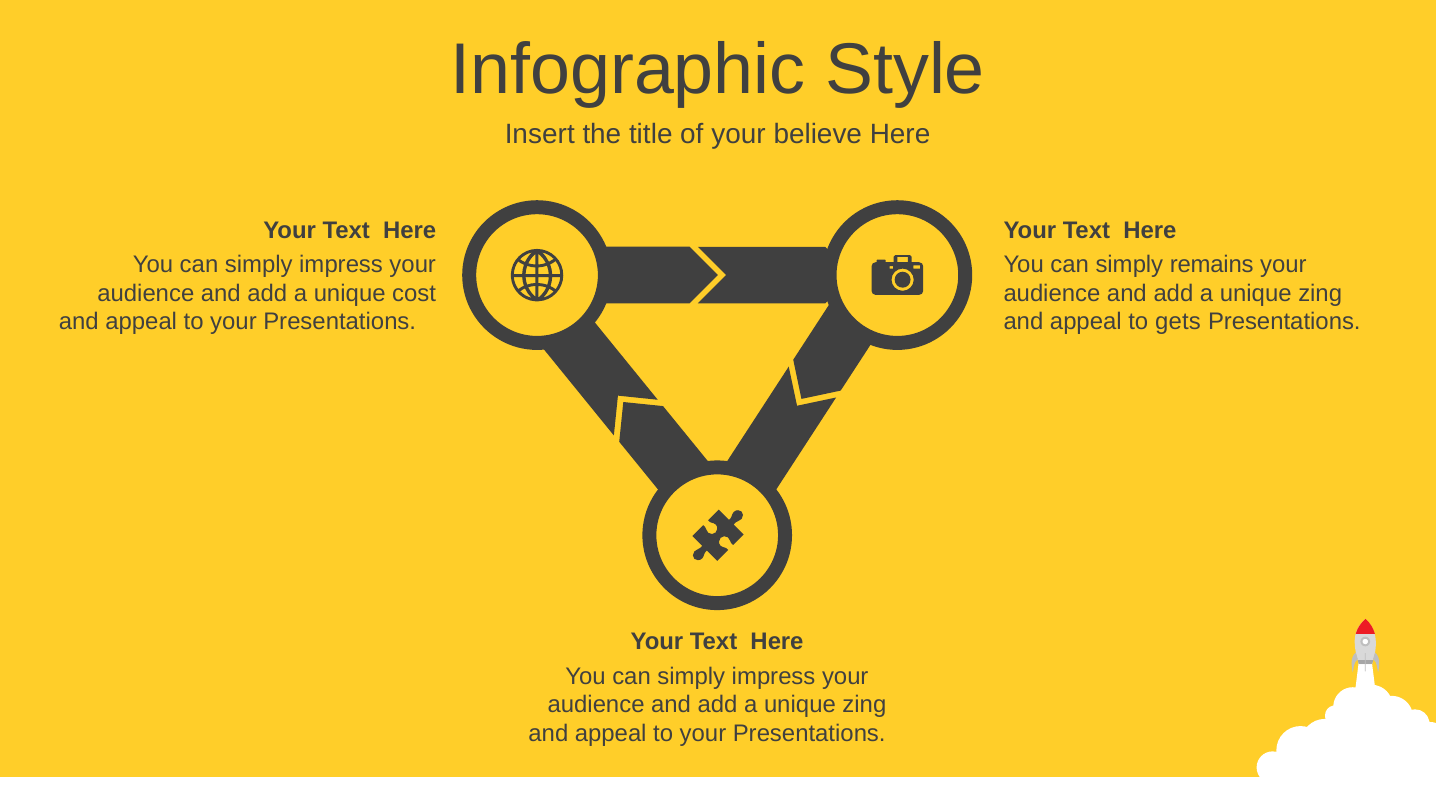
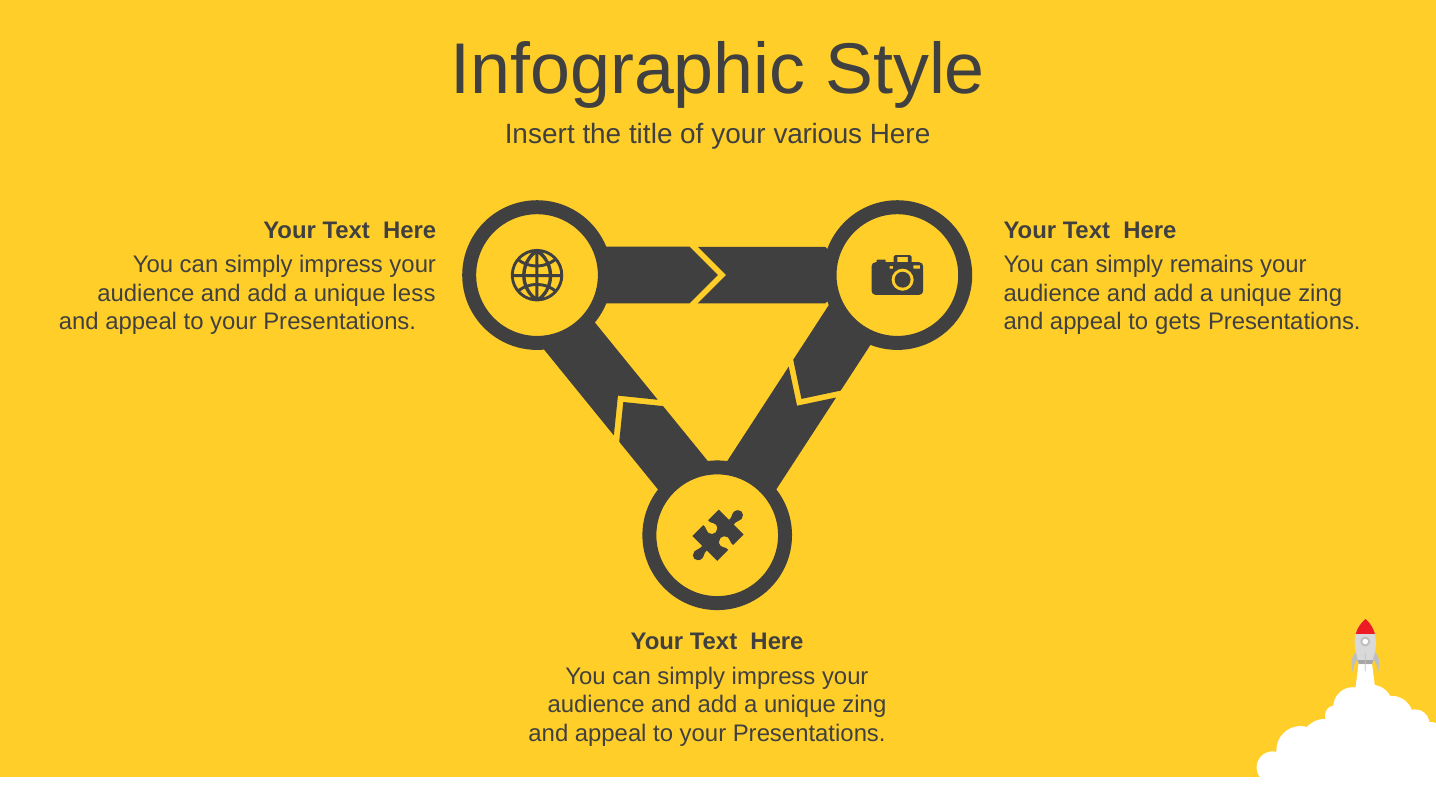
believe: believe -> various
cost: cost -> less
